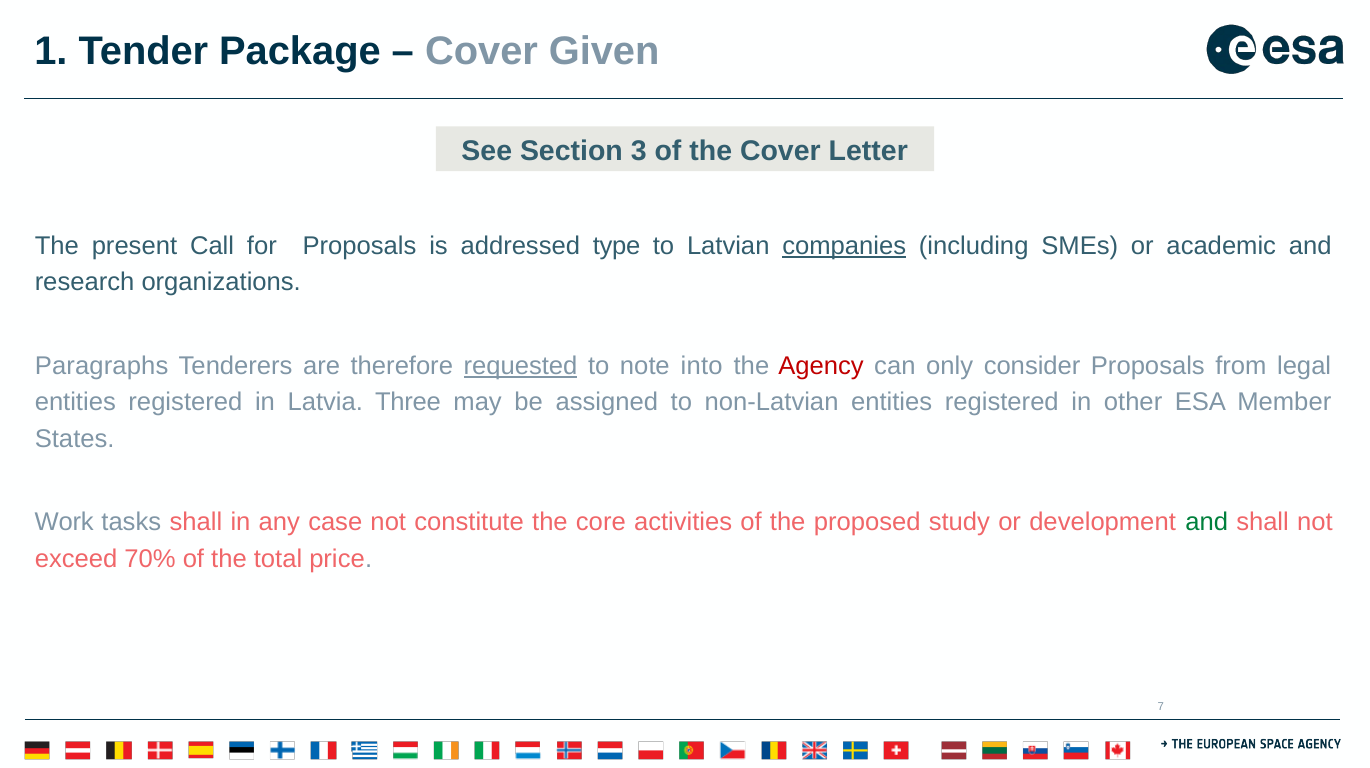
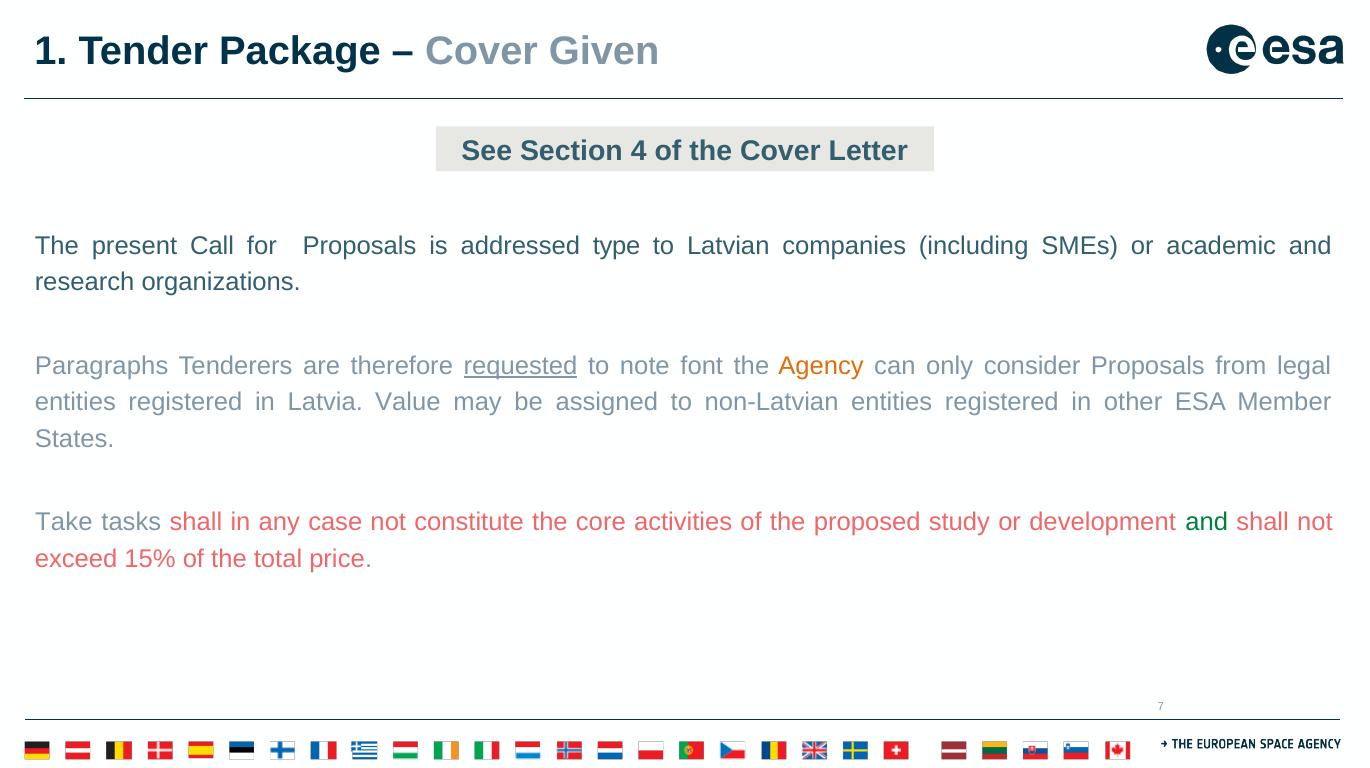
3: 3 -> 4
companies underline: present -> none
into: into -> font
Agency colour: red -> orange
Three: Three -> Value
Work: Work -> Take
70%: 70% -> 15%
